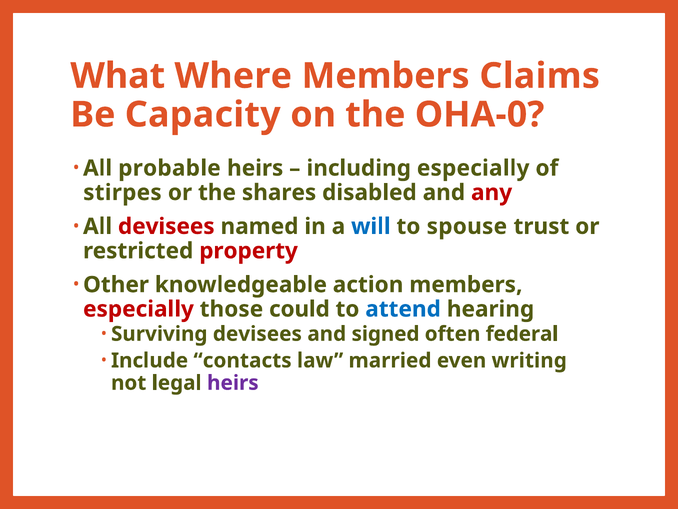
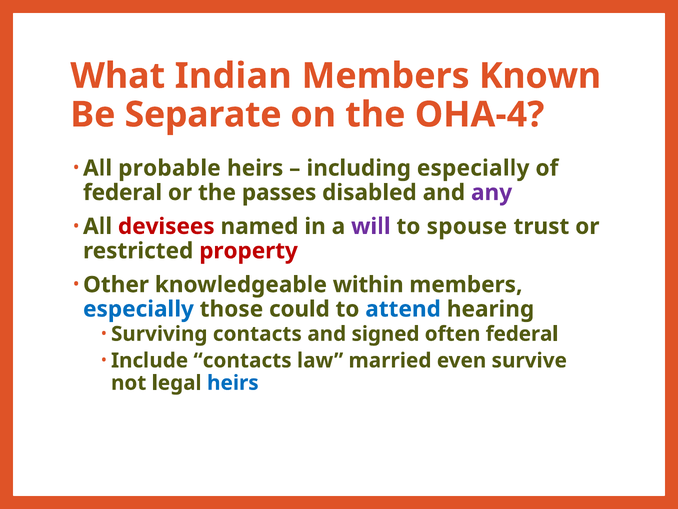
Where: Where -> Indian
Claims: Claims -> Known
Capacity: Capacity -> Separate
OHA-0: OHA-0 -> OHA-4
stirpes at (122, 192): stirpes -> federal
shares: shares -> passes
any colour: red -> purple
will colour: blue -> purple
action: action -> within
especially at (138, 309) colour: red -> blue
Surviving devisees: devisees -> contacts
writing: writing -> survive
heirs at (233, 383) colour: purple -> blue
